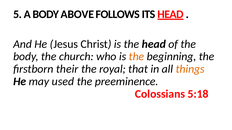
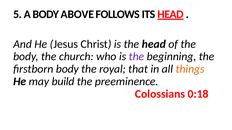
the at (136, 57) colour: orange -> purple
firstborn their: their -> body
used: used -> build
5:18: 5:18 -> 0:18
